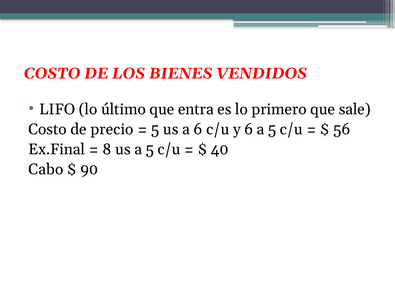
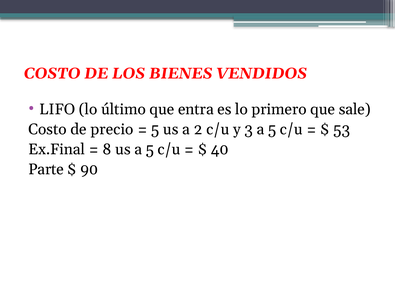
a 6: 6 -> 2
y 6: 6 -> 3
56: 56 -> 53
Cabo: Cabo -> Parte
